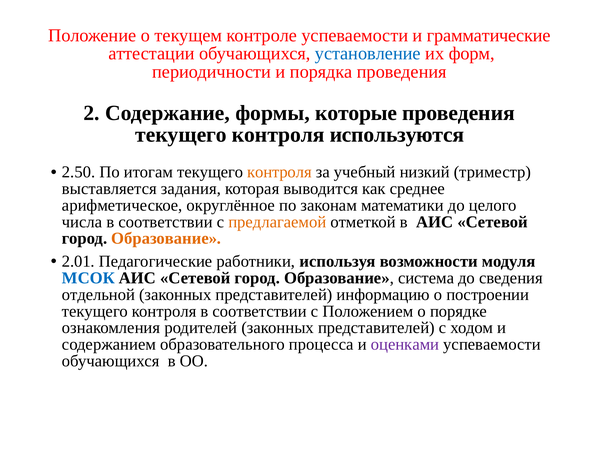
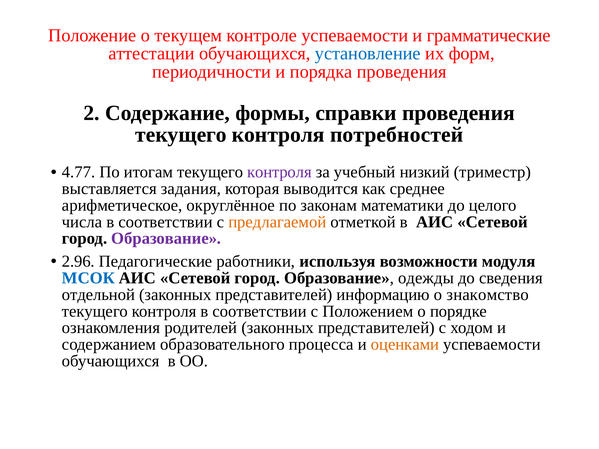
которые: которые -> справки
используются: используются -> потребностей
2.50: 2.50 -> 4.77
контроля at (279, 172) colour: orange -> purple
Образование at (166, 239) colour: orange -> purple
2.01: 2.01 -> 2.96
система: система -> одежды
построении: построении -> знакомство
оценками colour: purple -> orange
